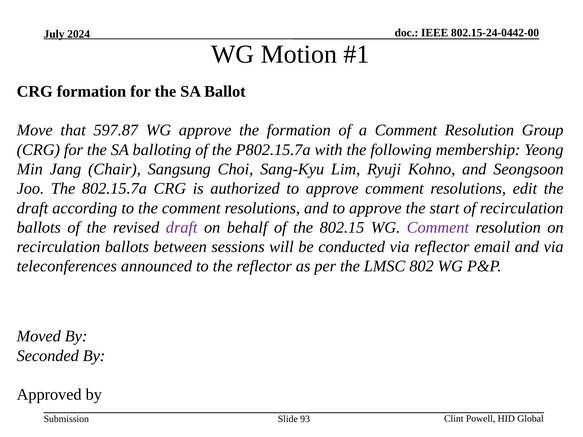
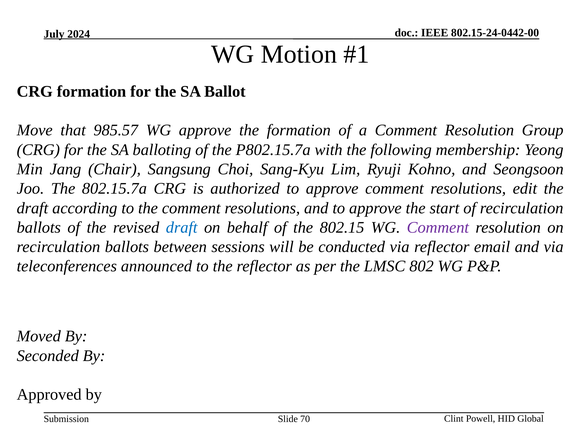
597.87: 597.87 -> 985.57
draft at (182, 228) colour: purple -> blue
93: 93 -> 70
